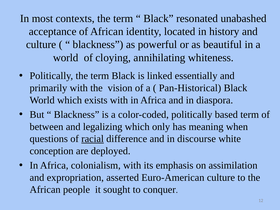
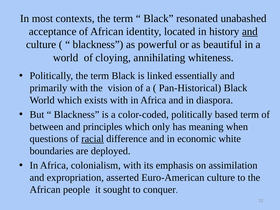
and at (250, 32) underline: none -> present
legalizing: legalizing -> principles
discourse: discourse -> economic
conception: conception -> boundaries
